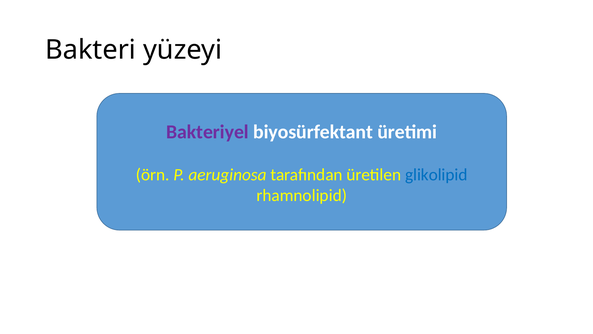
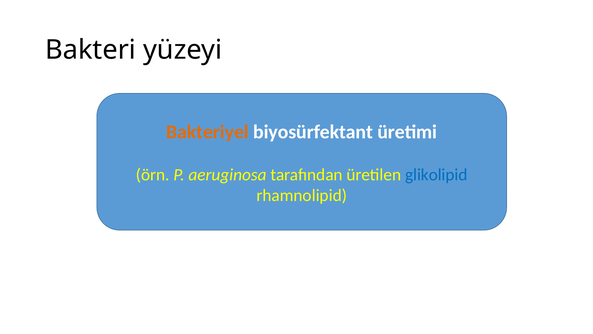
Bakteriyel colour: purple -> orange
